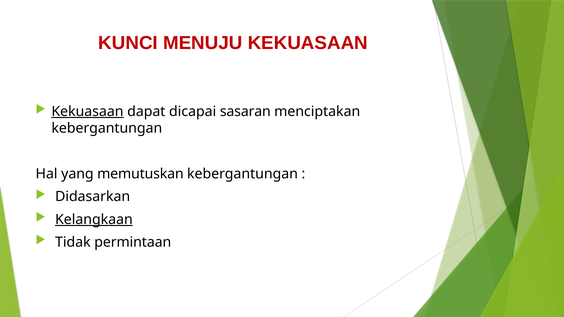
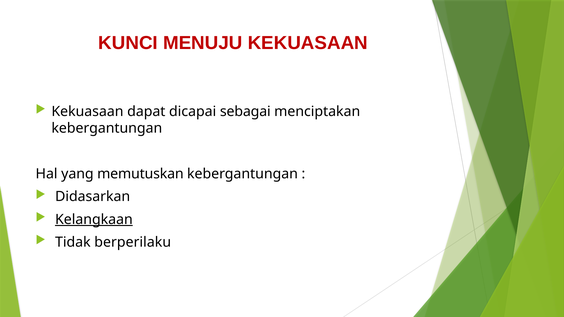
Kekuasaan at (87, 112) underline: present -> none
sasaran: sasaran -> sebagai
permintaan: permintaan -> berperilaku
